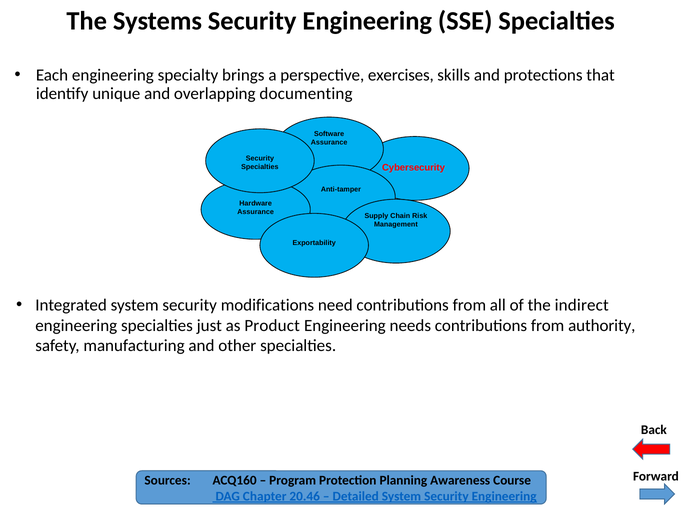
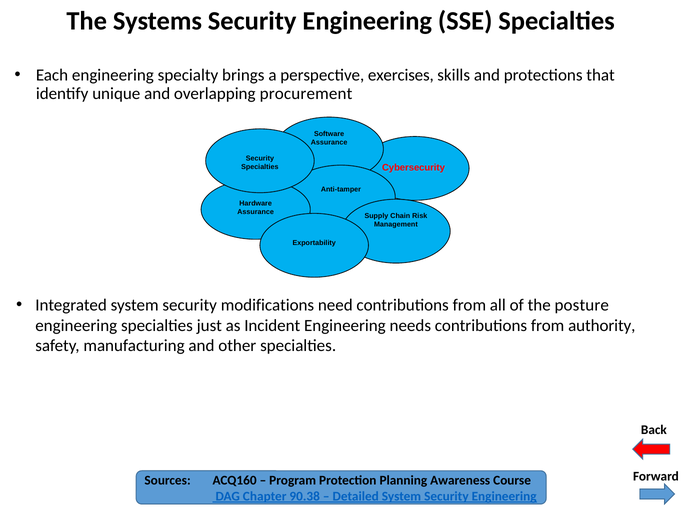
documenting: documenting -> procurement
indirect: indirect -> posture
Product: Product -> Incident
20.46: 20.46 -> 90.38
